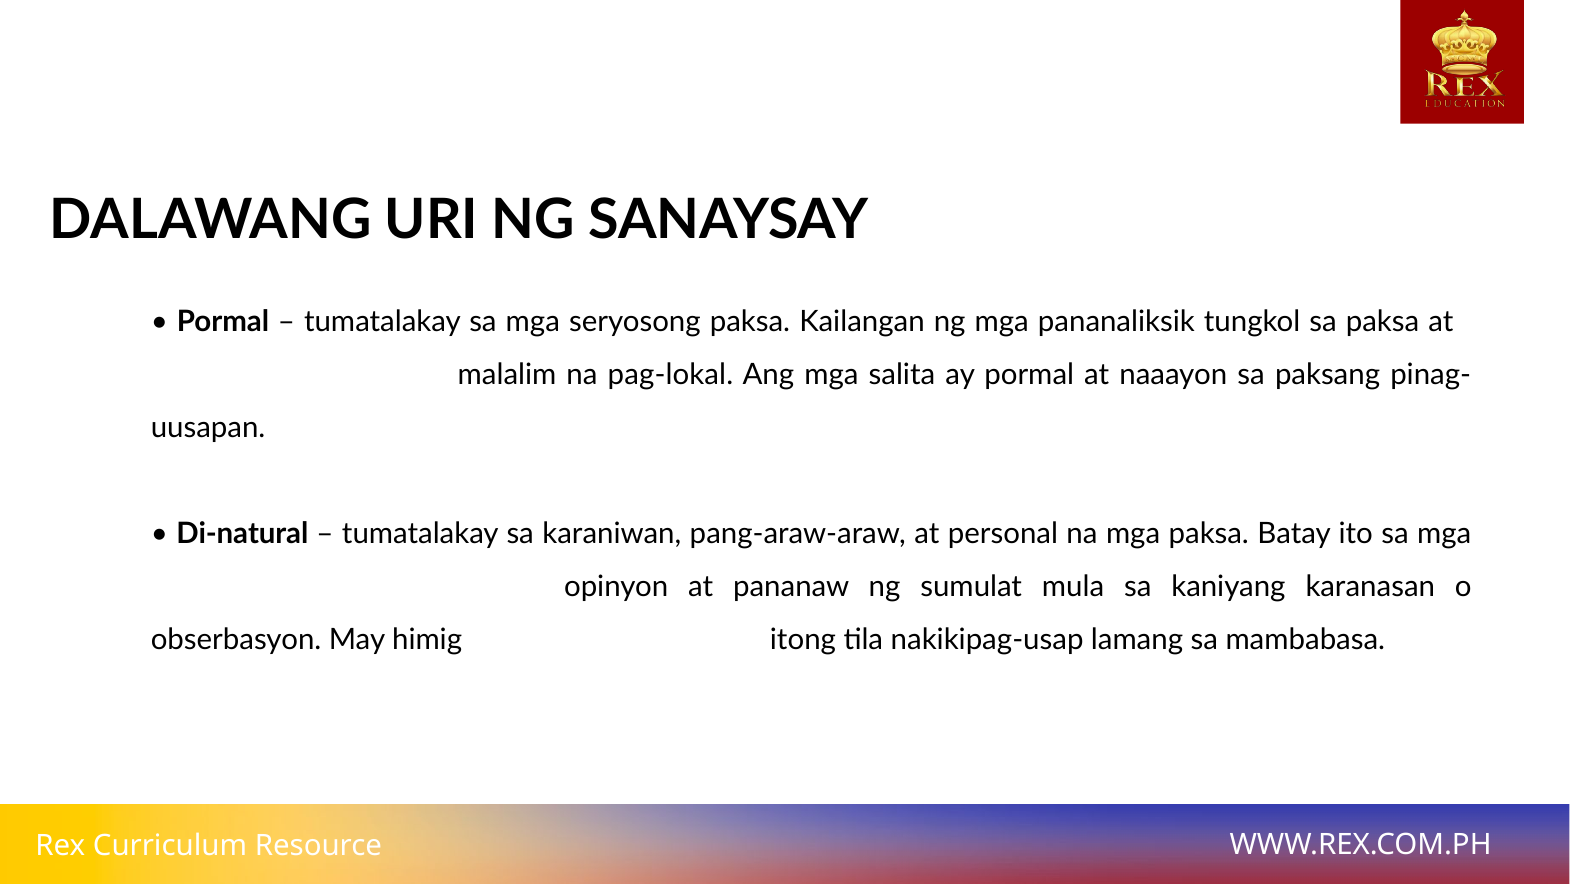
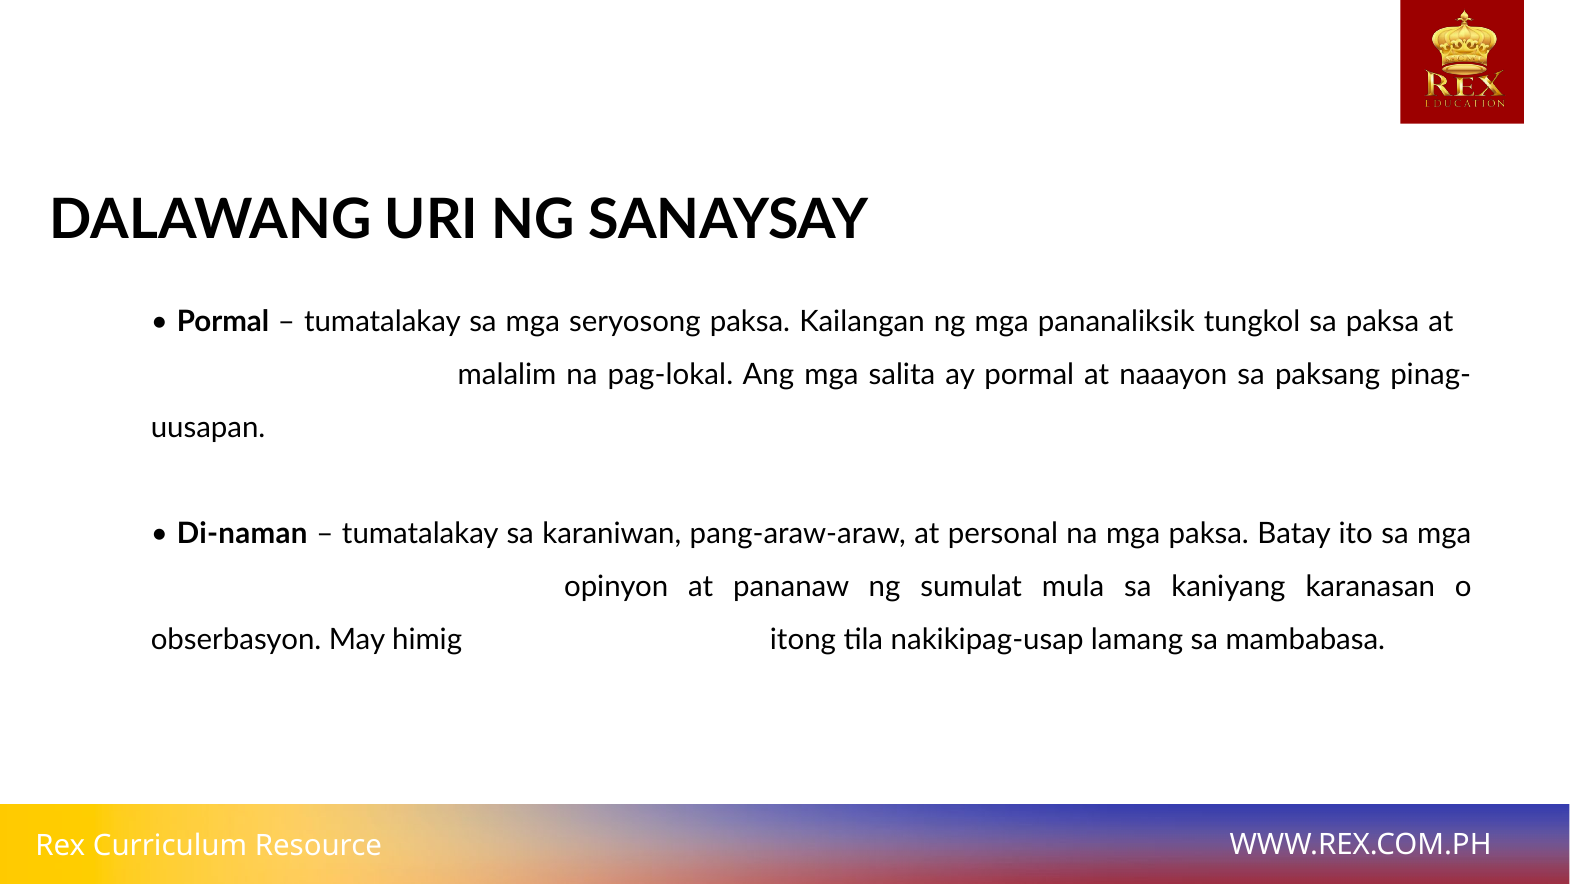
Di-natural: Di-natural -> Di-naman
